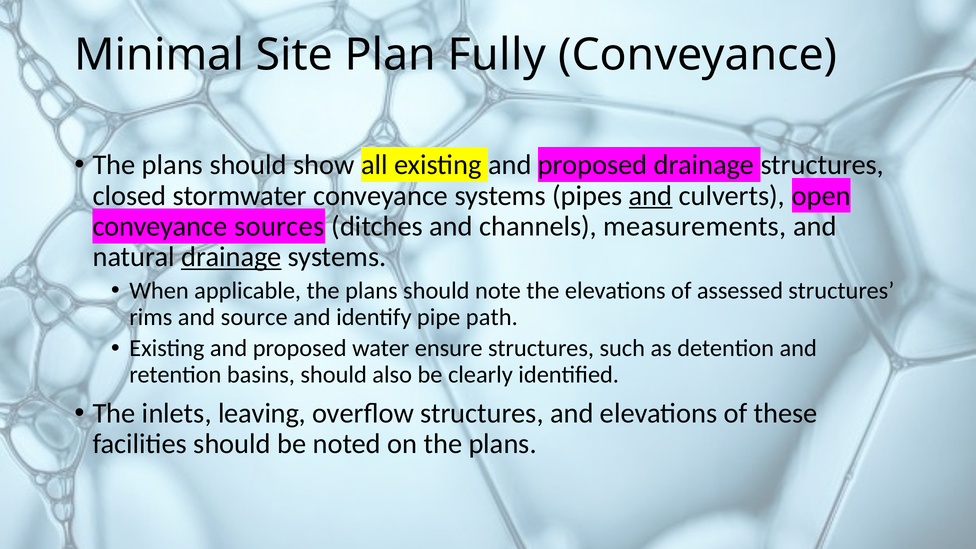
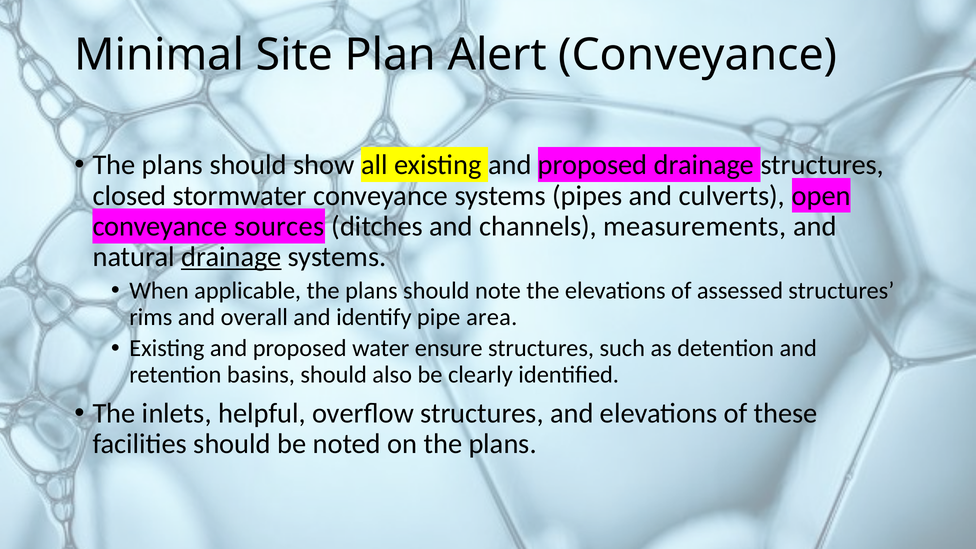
Fully: Fully -> Alert
and at (651, 196) underline: present -> none
source: source -> overall
path: path -> area
leaving: leaving -> helpful
